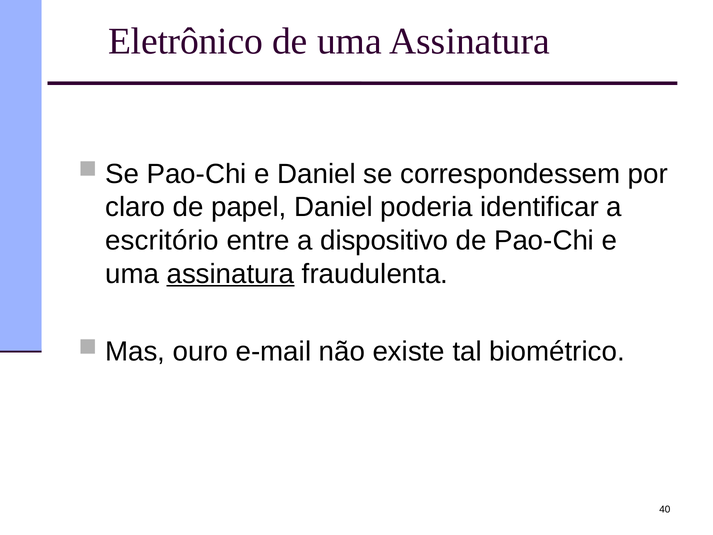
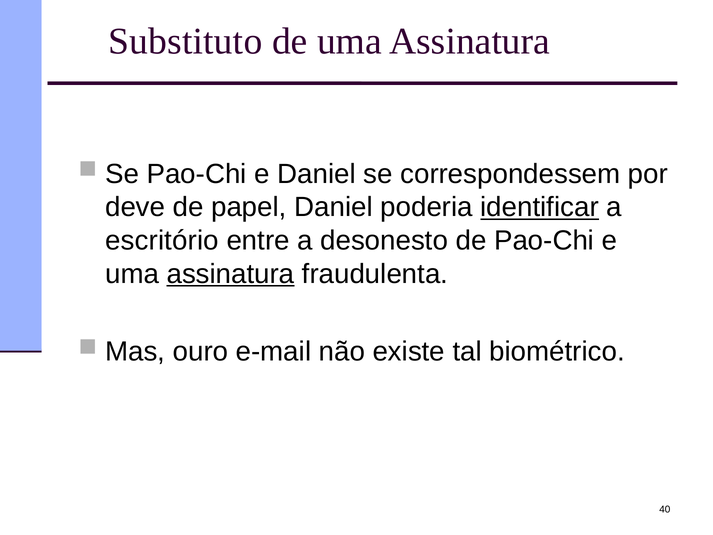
Eletrônico: Eletrônico -> Substituto
claro: claro -> deve
identificar underline: none -> present
dispositivo: dispositivo -> desonesto
